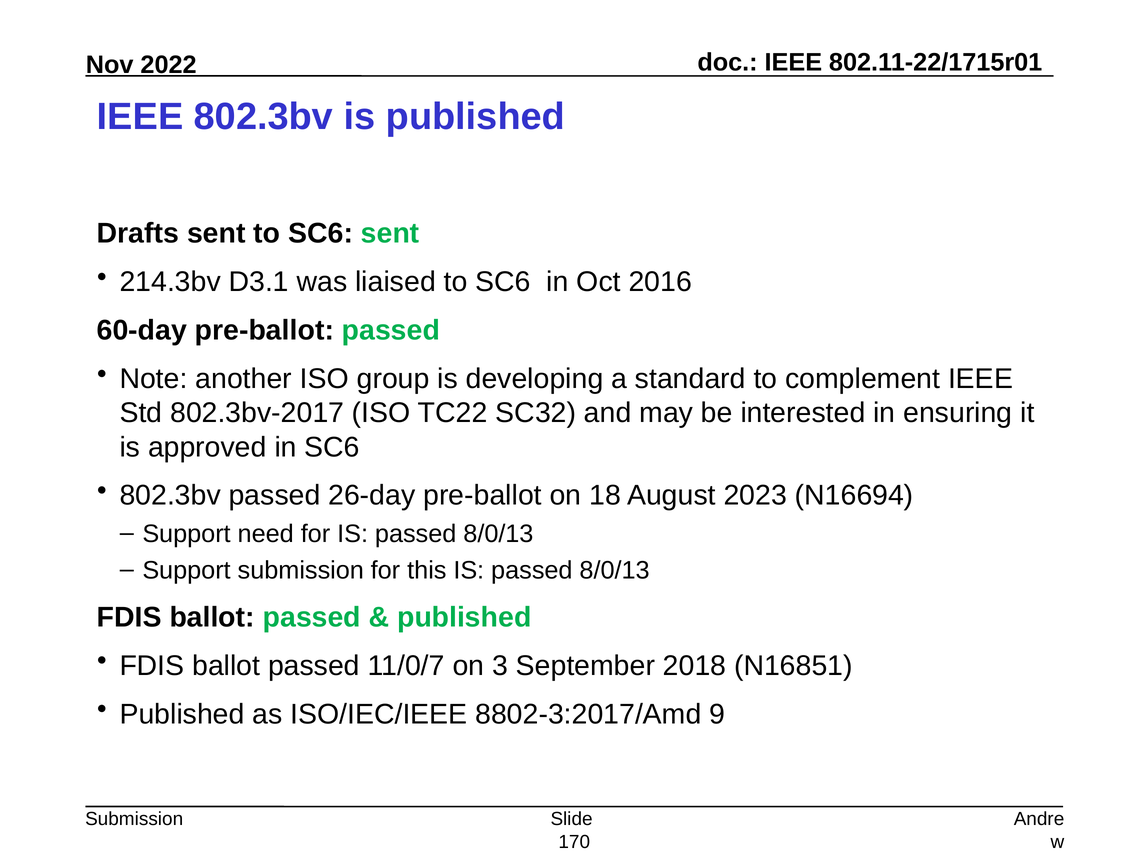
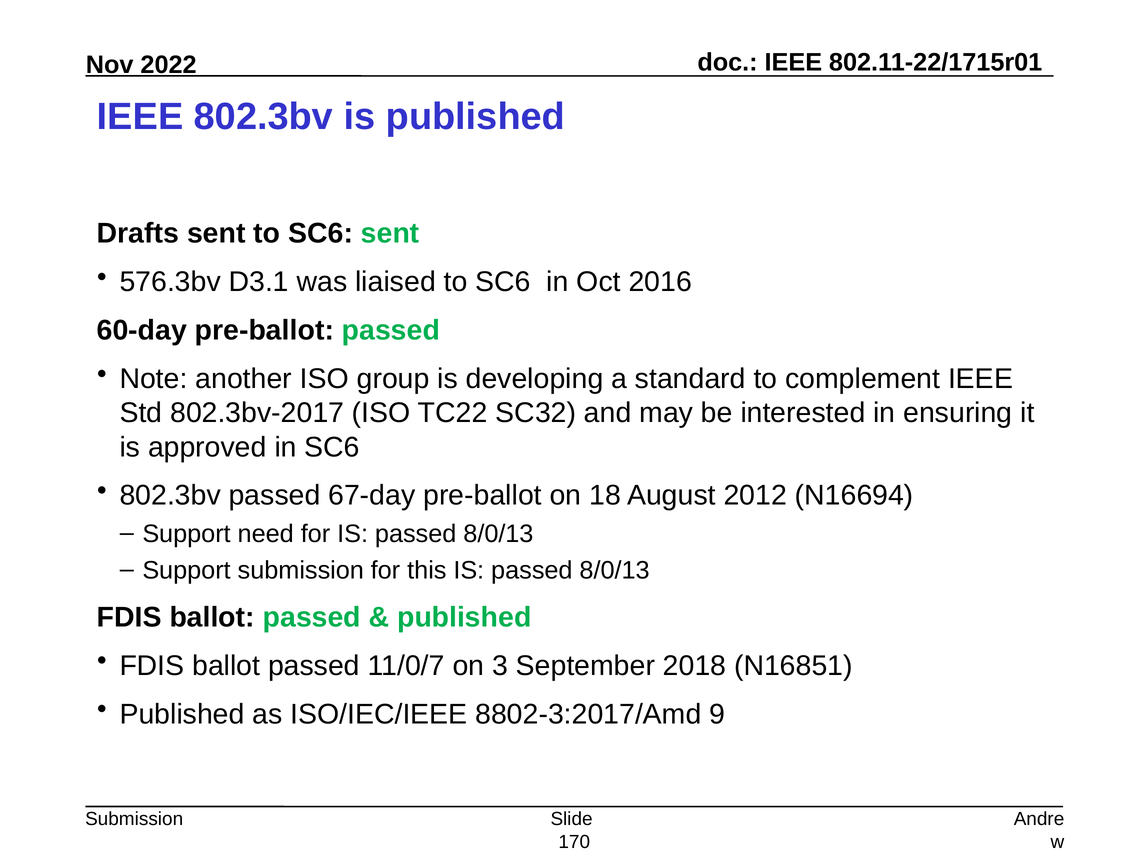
214.3bv: 214.3bv -> 576.3bv
26-day: 26-day -> 67-day
2023: 2023 -> 2012
